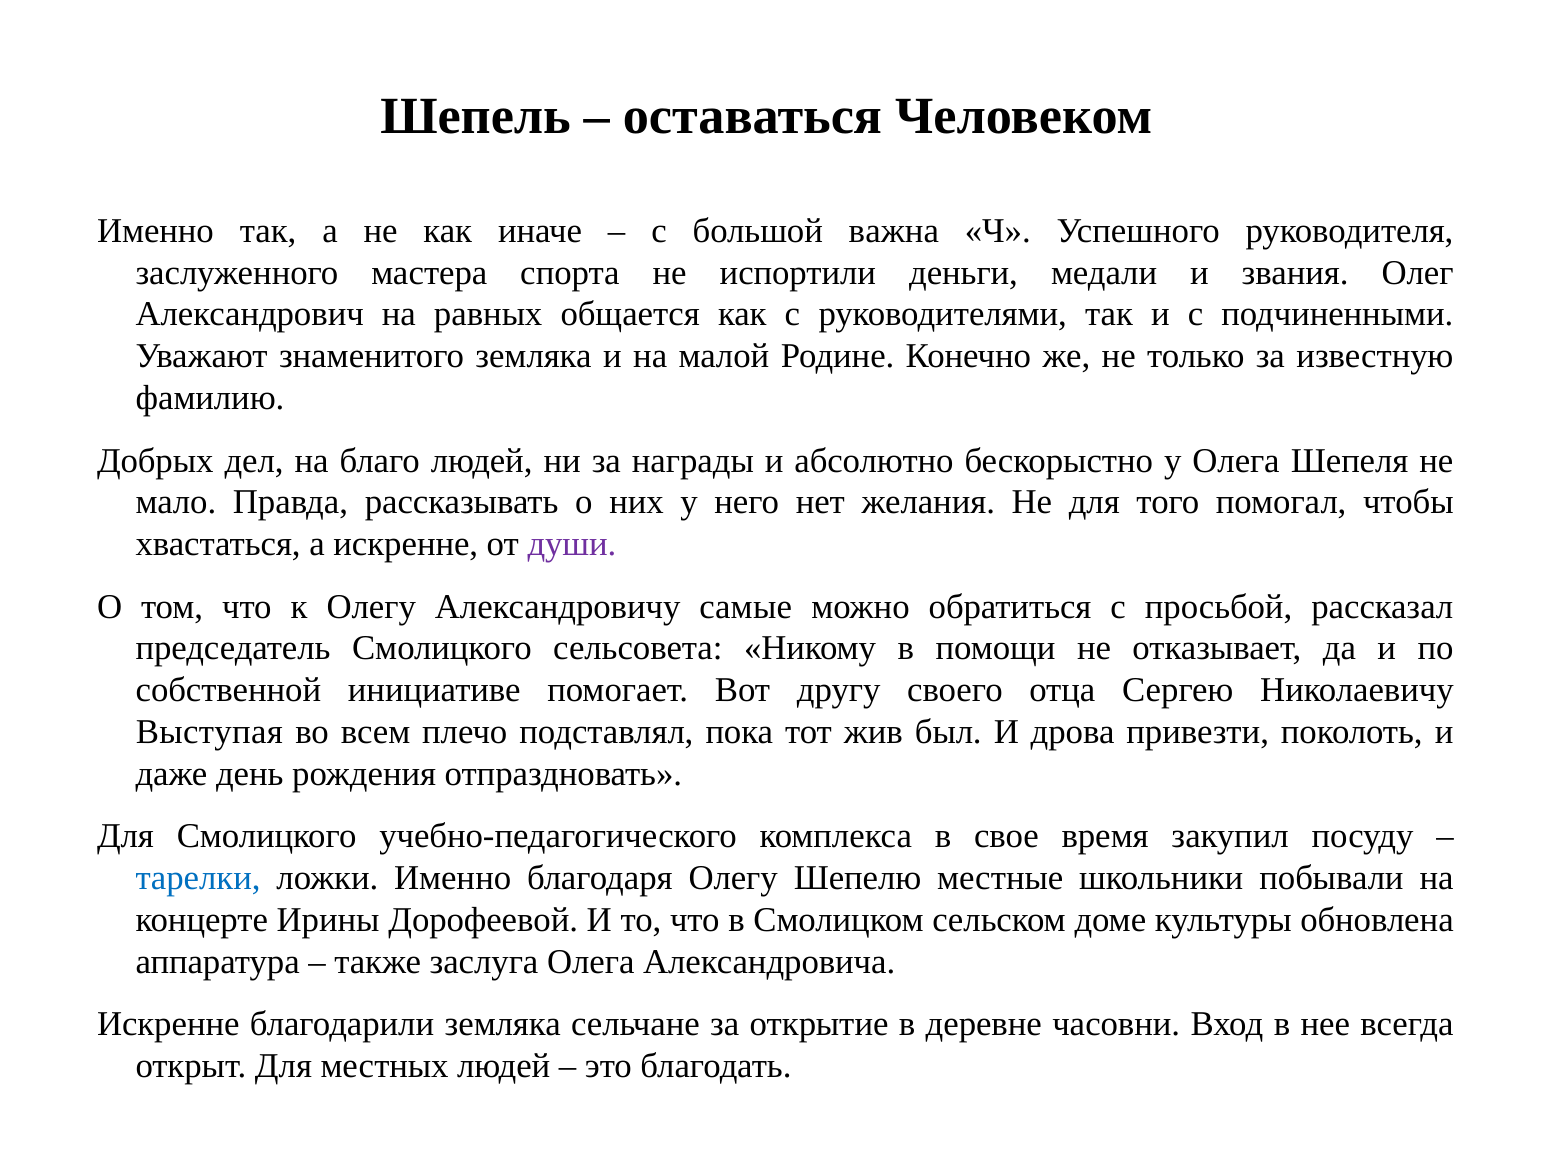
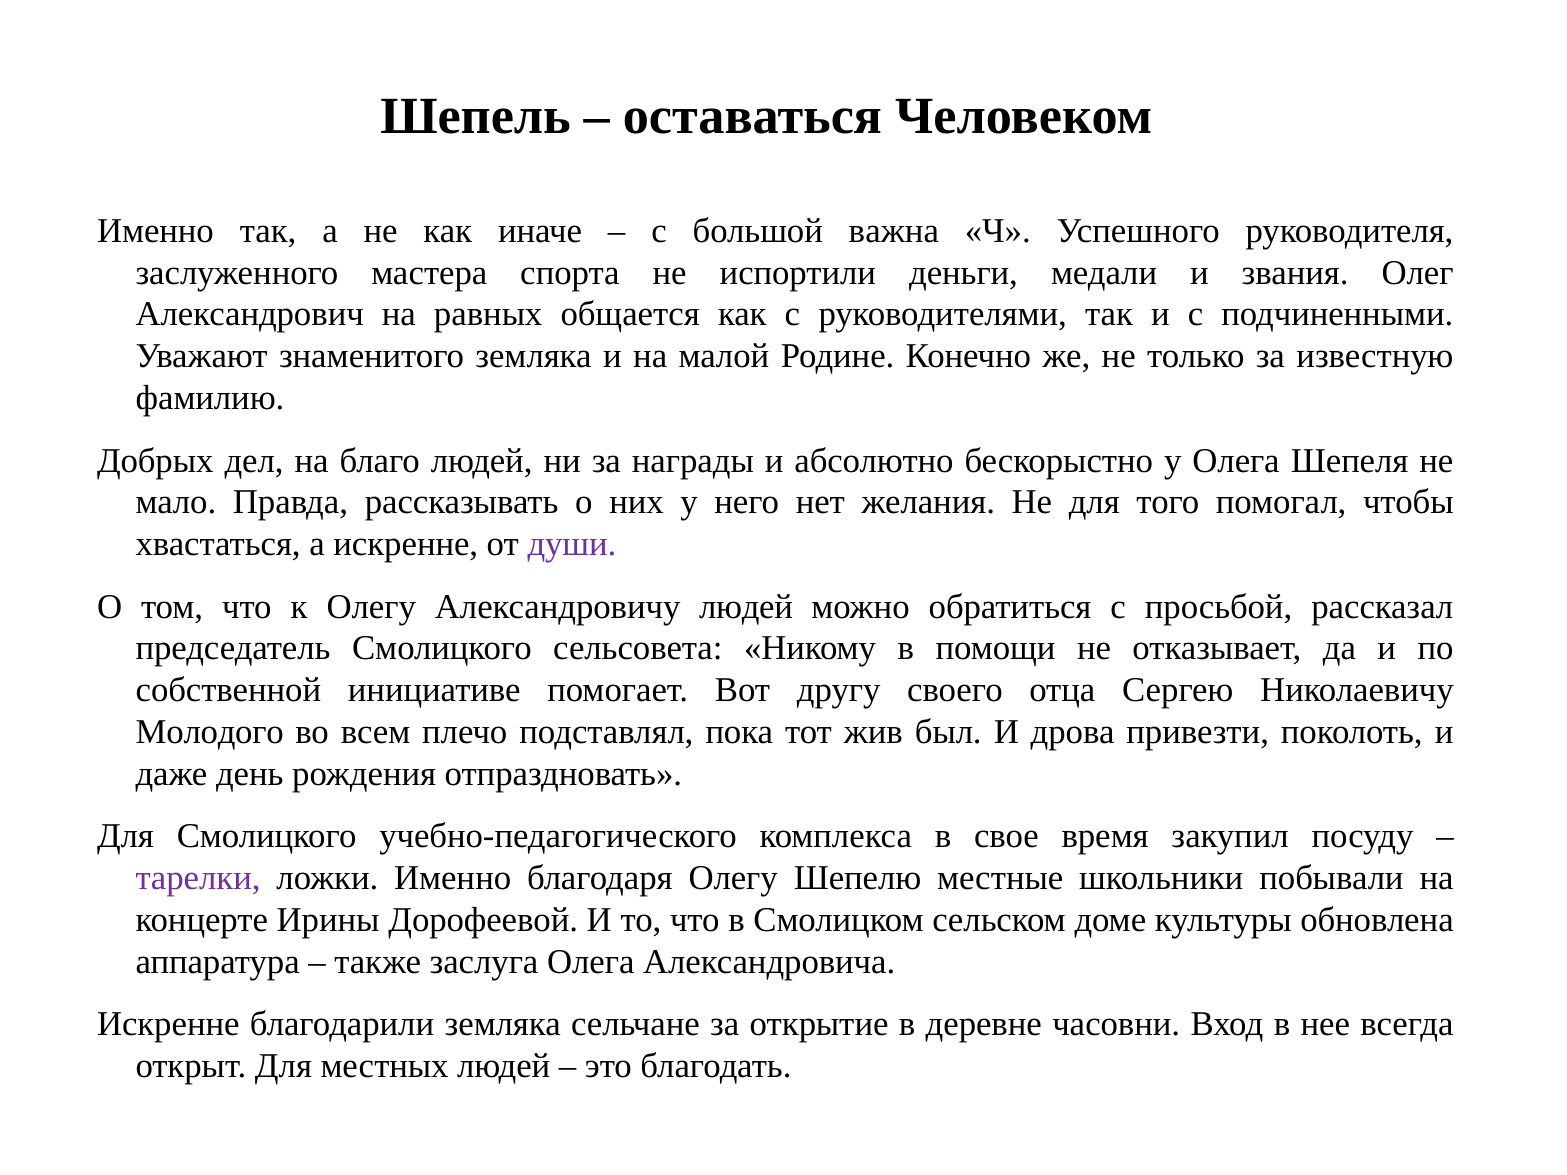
Александровичу самые: самые -> людей
Выступая: Выступая -> Молодого
тарелки colour: blue -> purple
